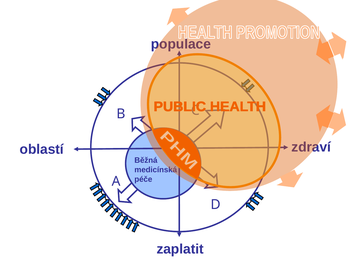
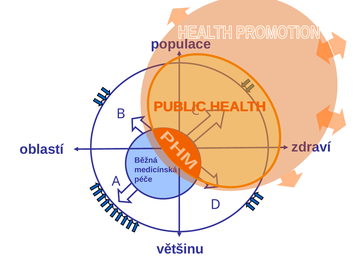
zaplatit: zaplatit -> většinu
